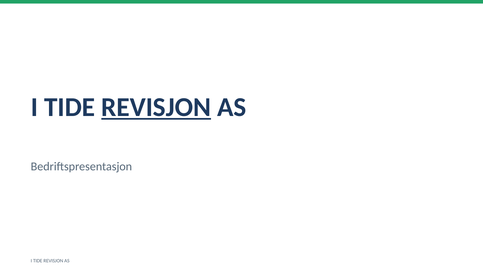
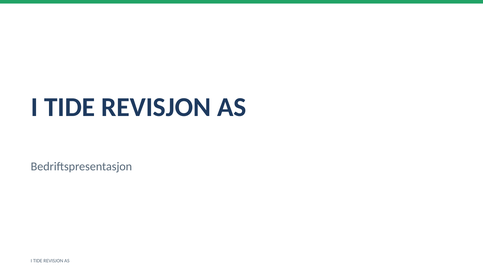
REVISJON at (156, 107) underline: present -> none
